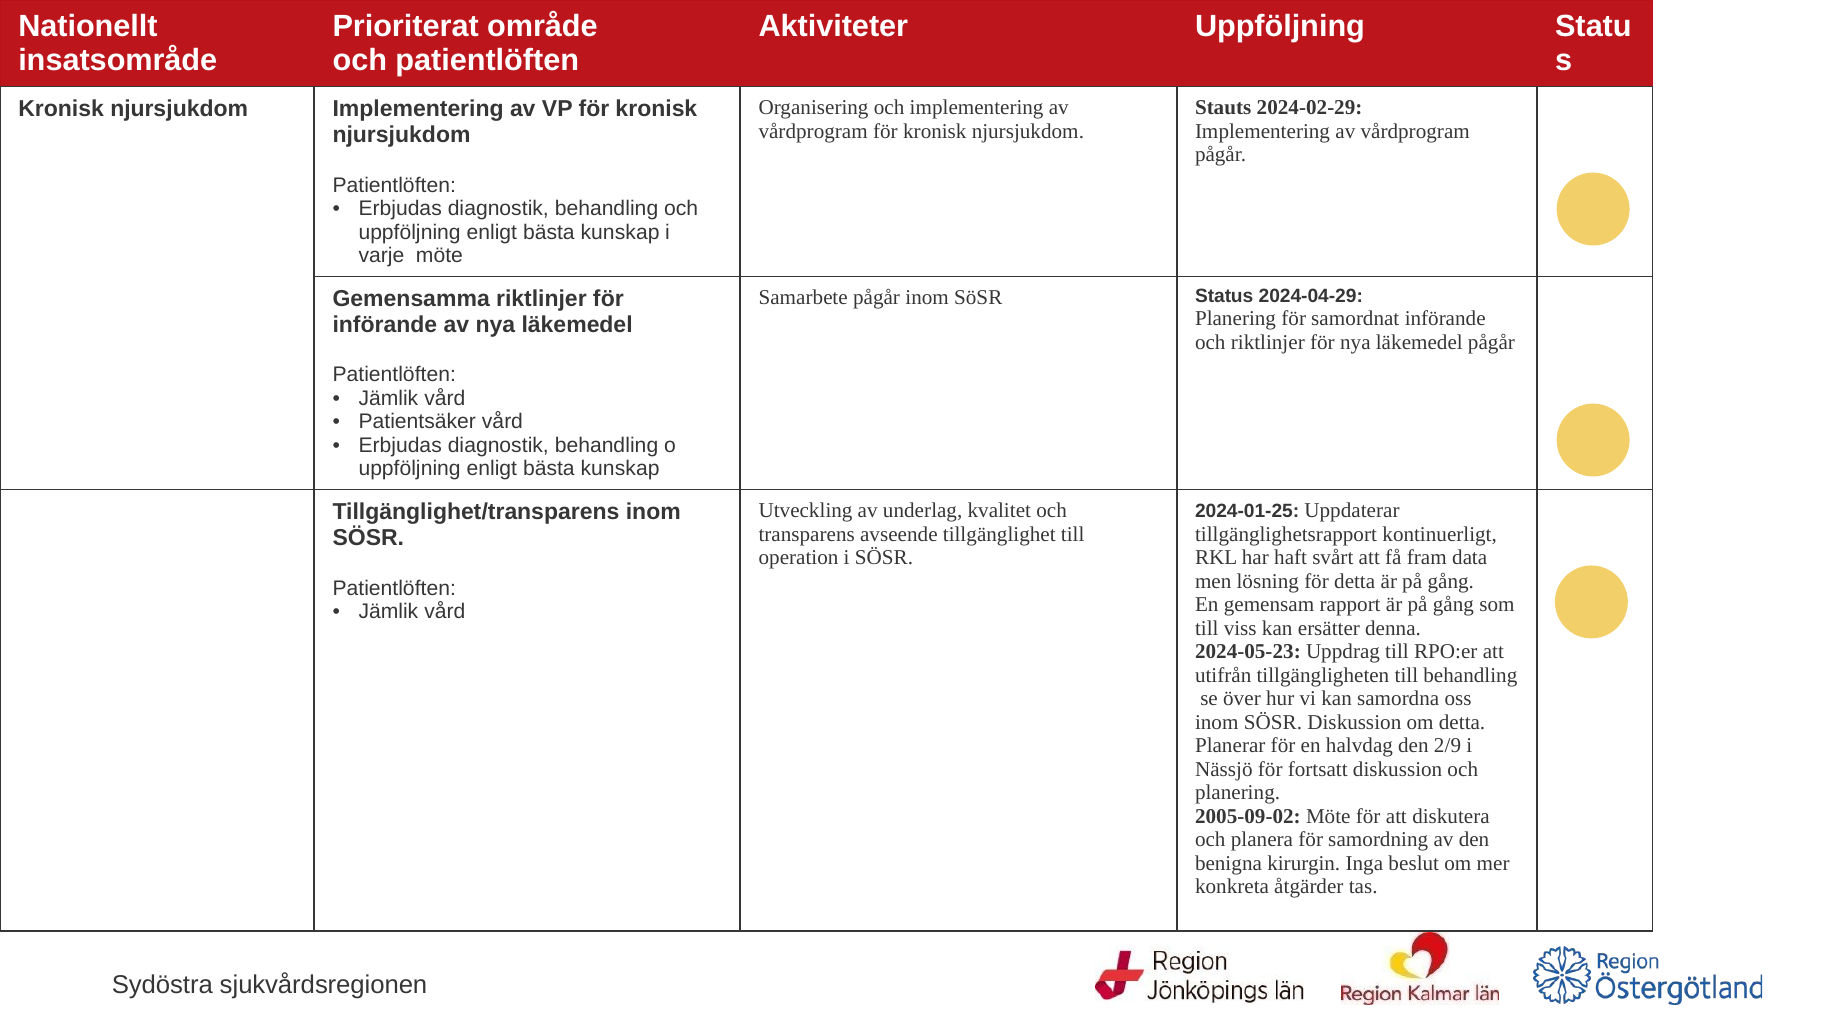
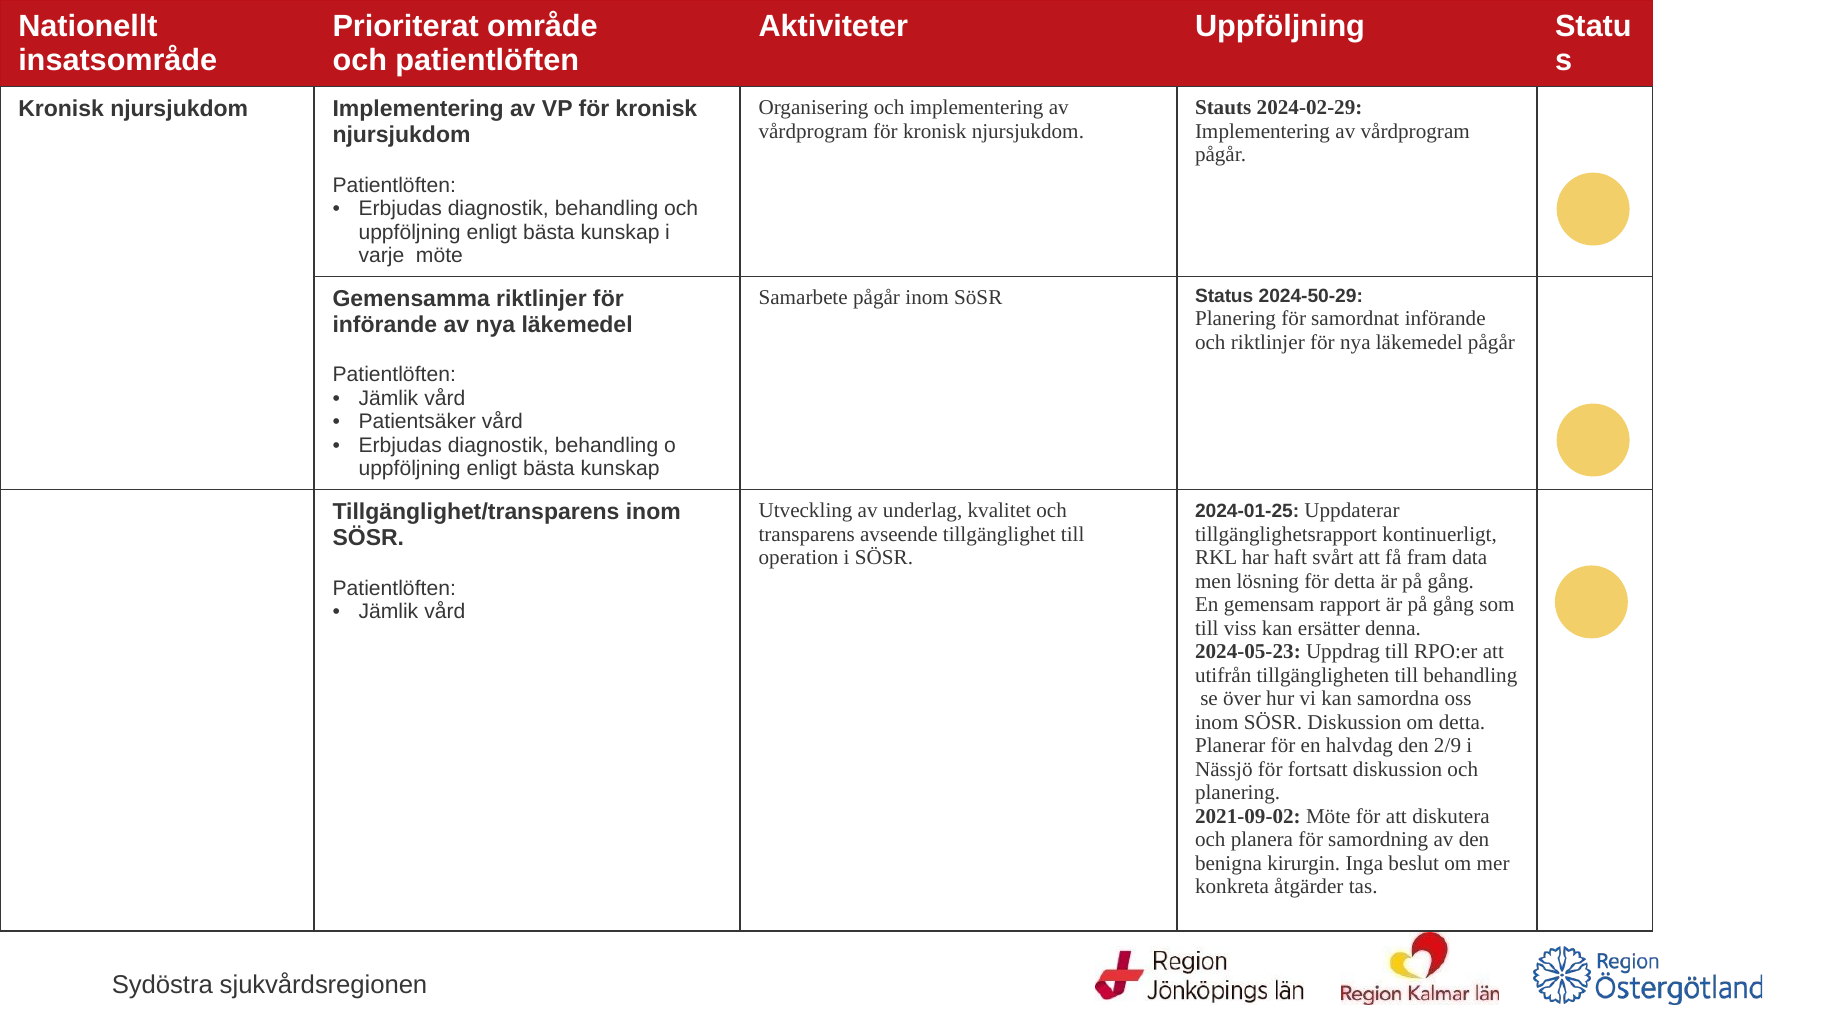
2024-04-29: 2024-04-29 -> 2024-50-29
2005-09-02: 2005-09-02 -> 2021-09-02
